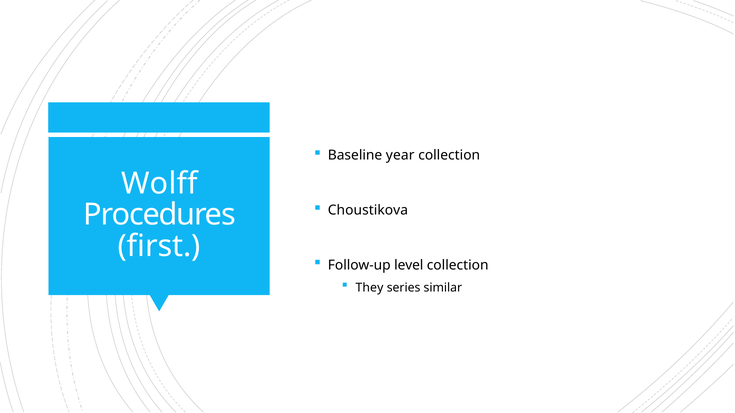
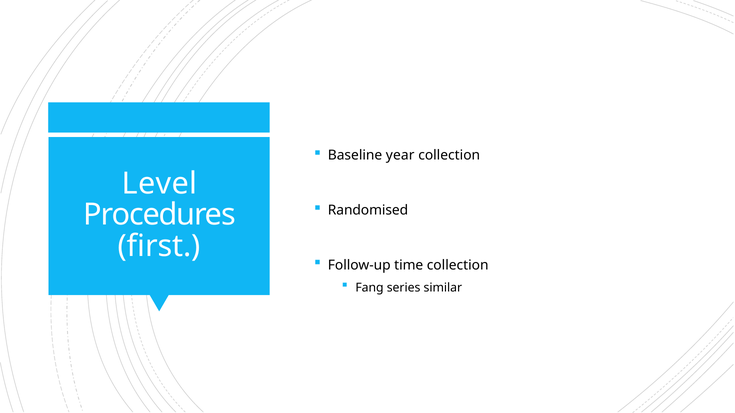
Wolff: Wolff -> Level
Choustikova: Choustikova -> Randomised
level: level -> time
They: They -> Fang
